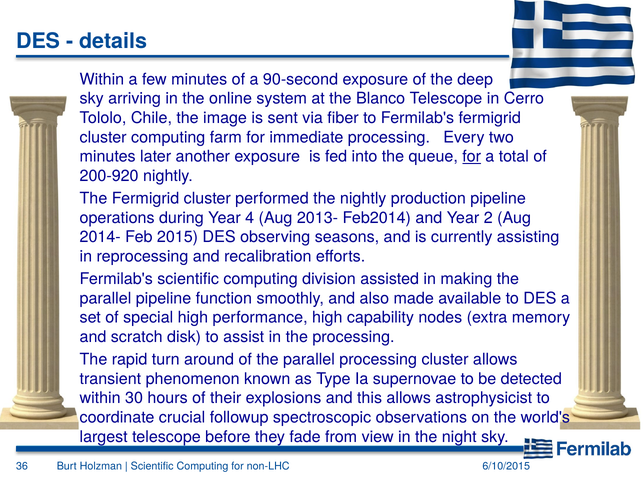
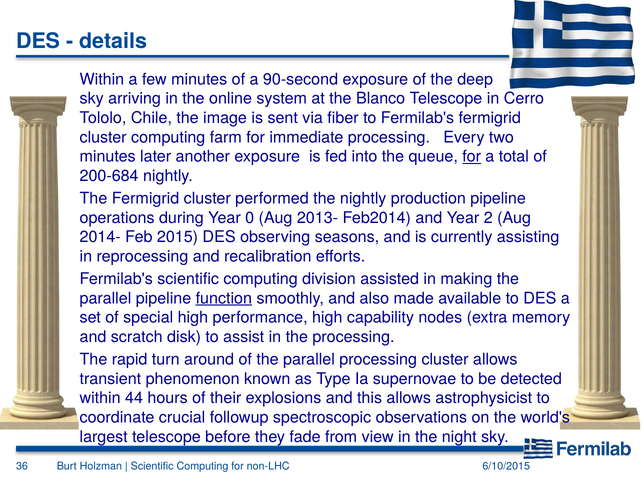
200-920: 200-920 -> 200-684
4: 4 -> 0
function underline: none -> present
30: 30 -> 44
